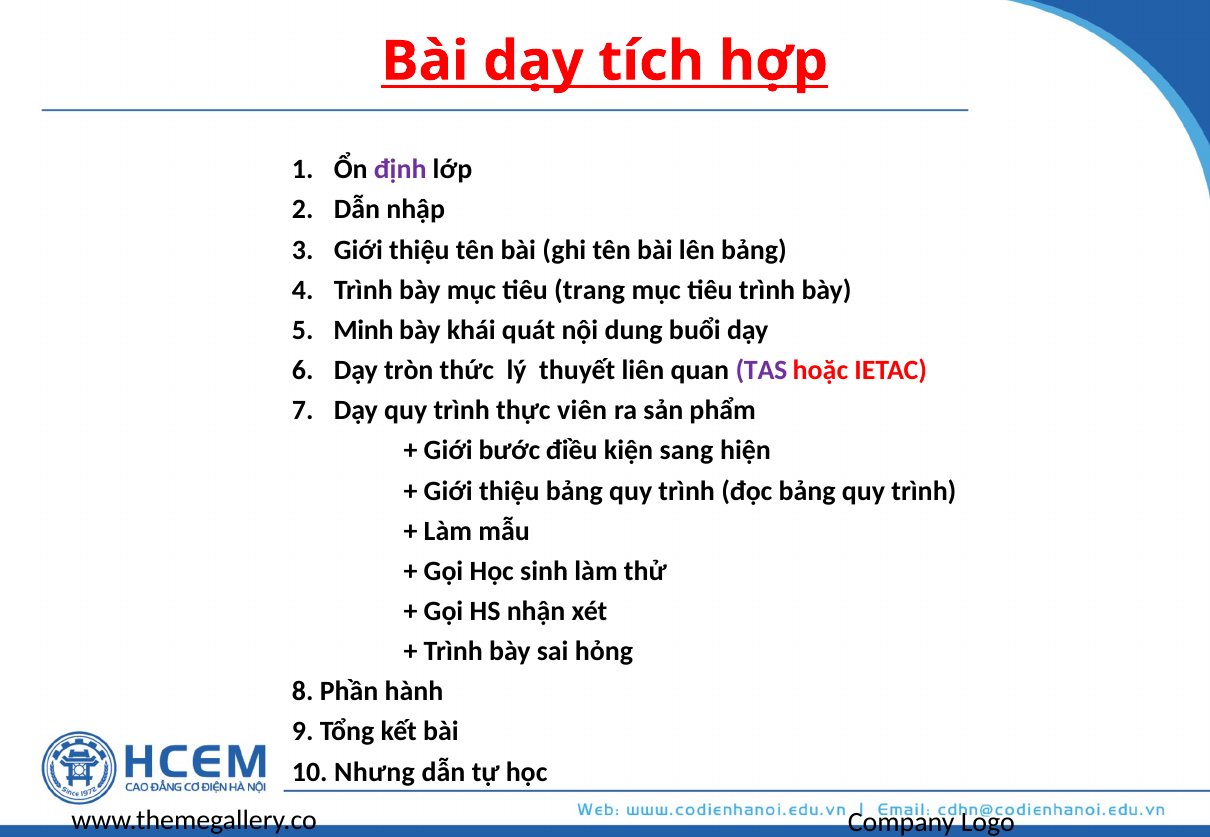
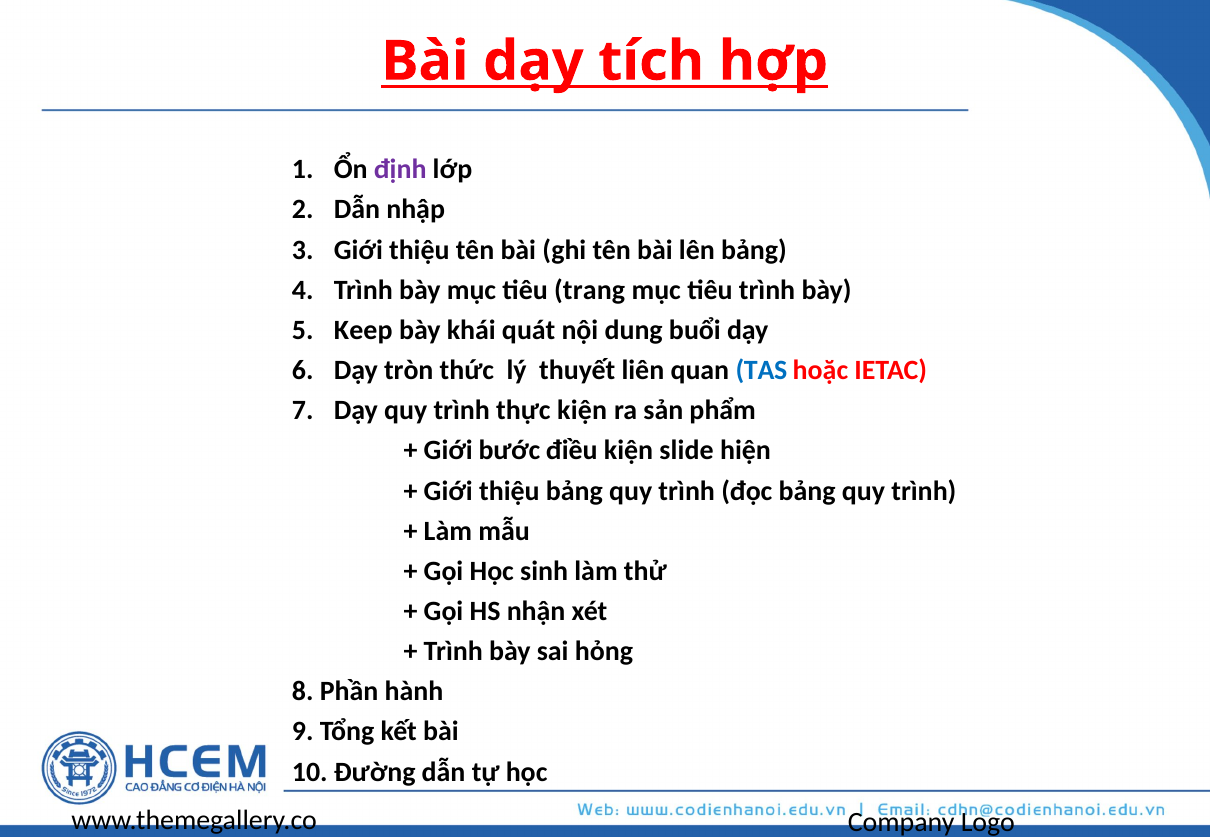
Minh: Minh -> Keep
TAS colour: purple -> blue
thực viên: viên -> kiện
sang: sang -> slide
Nhưng: Nhưng -> Đường
